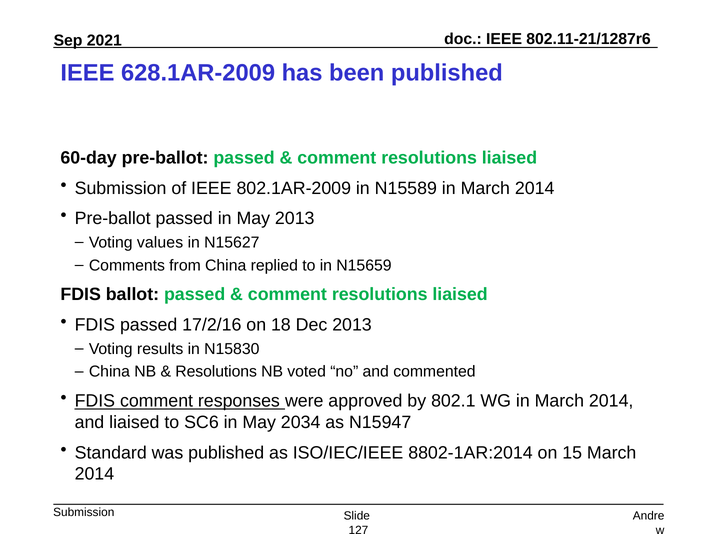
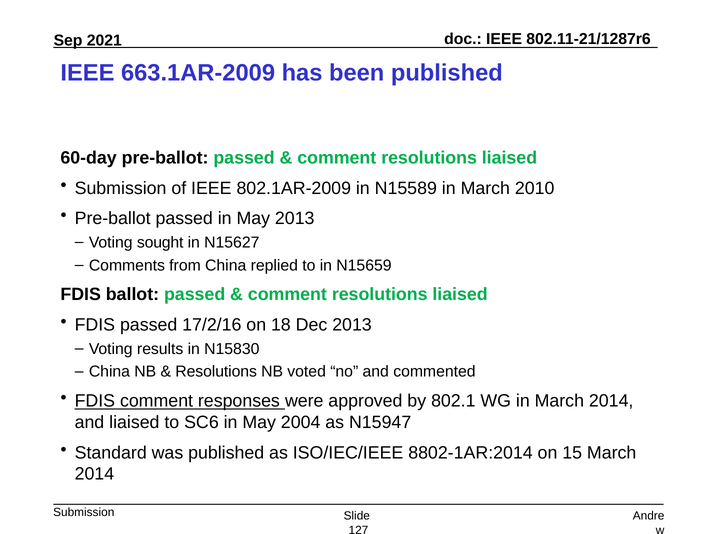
628.1AR-2009: 628.1AR-2009 -> 663.1AR-2009
N15589 in March 2014: 2014 -> 2010
values: values -> sought
2034: 2034 -> 2004
